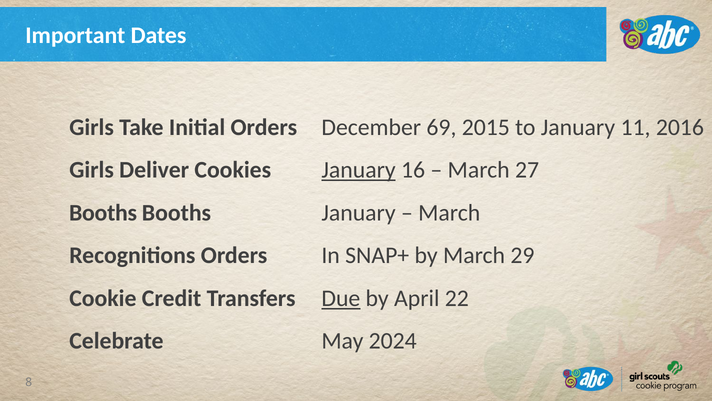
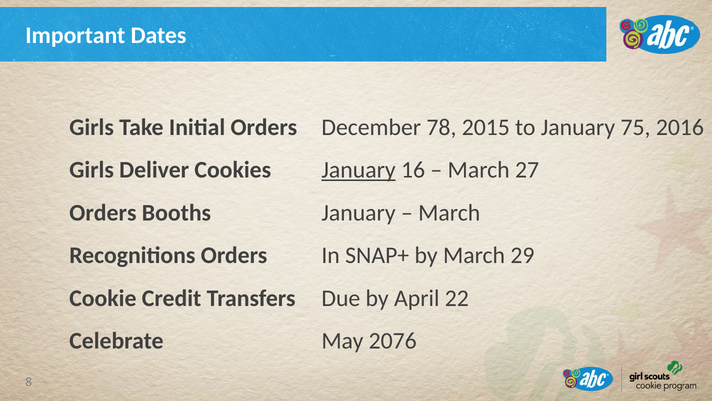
69: 69 -> 78
11: 11 -> 75
Booths at (103, 213): Booths -> Orders
Due underline: present -> none
2024: 2024 -> 2076
